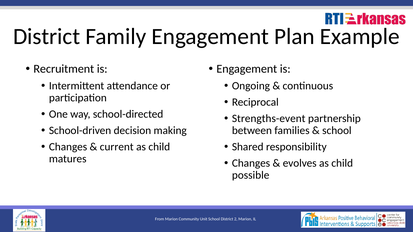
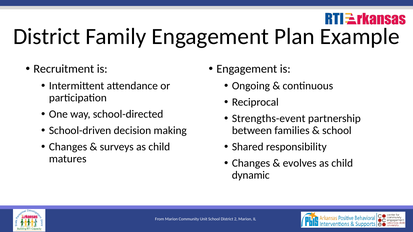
current: current -> surveys
possible: possible -> dynamic
